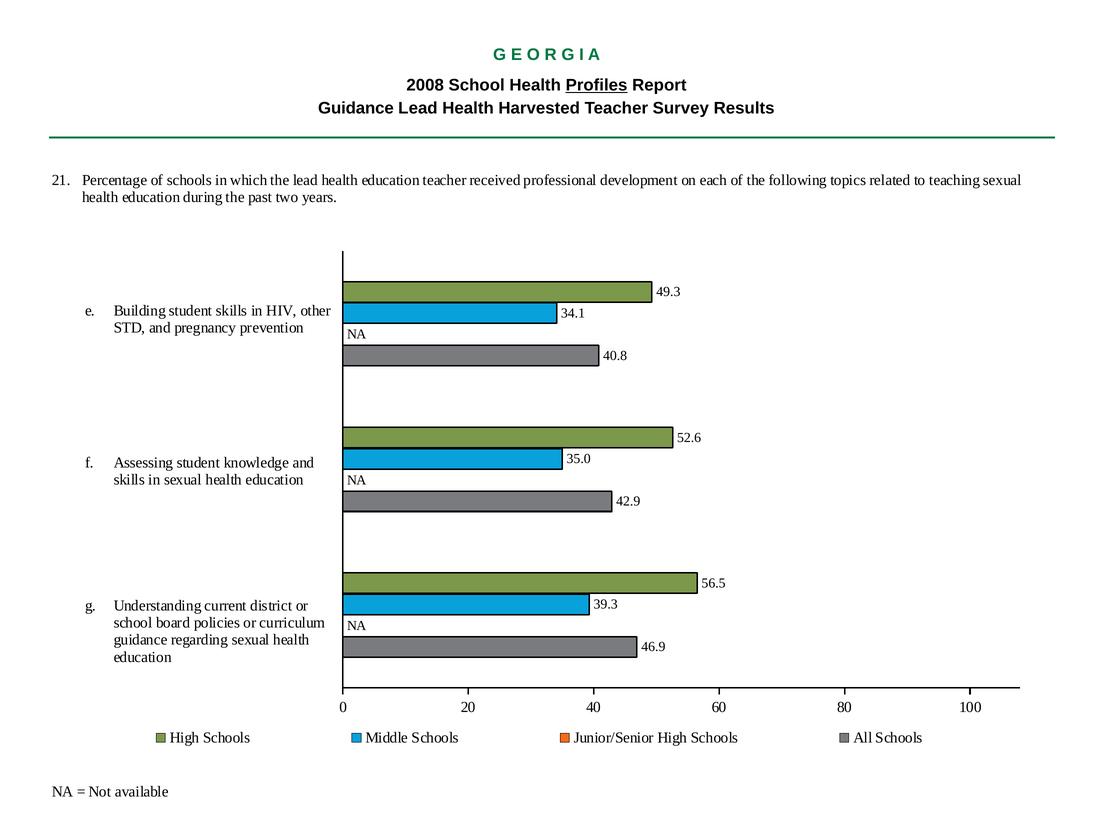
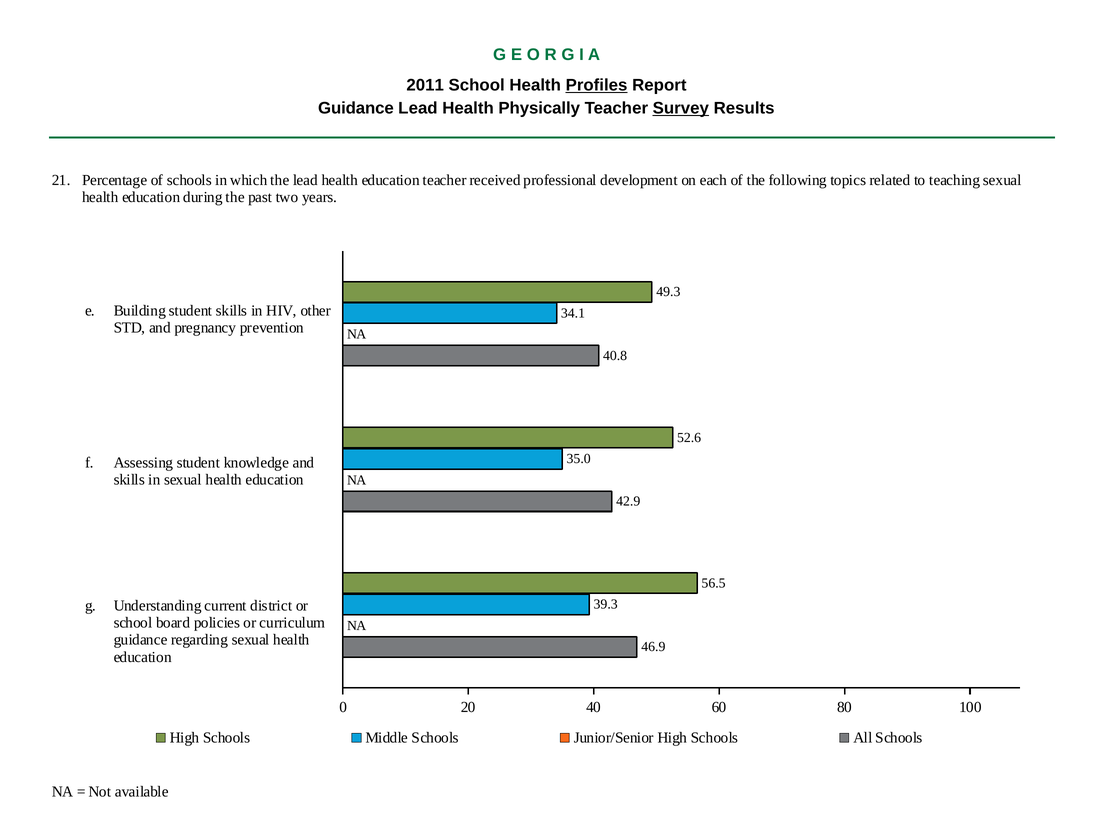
2008: 2008 -> 2011
Harvested: Harvested -> Physically
Survey underline: none -> present
